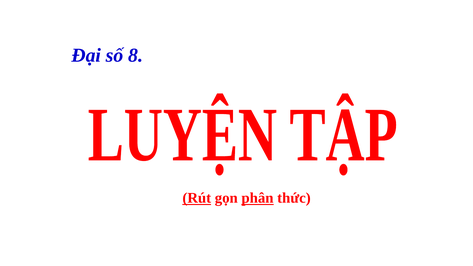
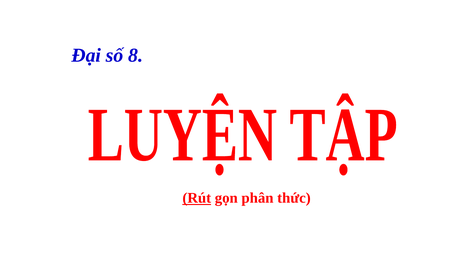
phân underline: present -> none
